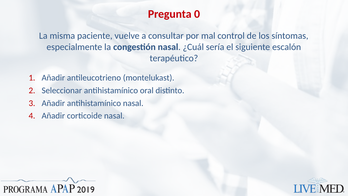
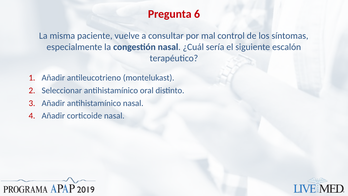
0: 0 -> 6
